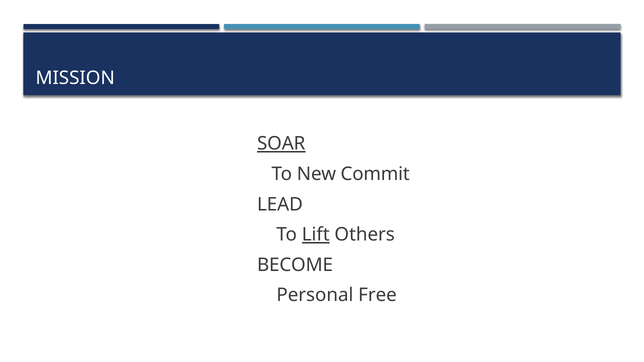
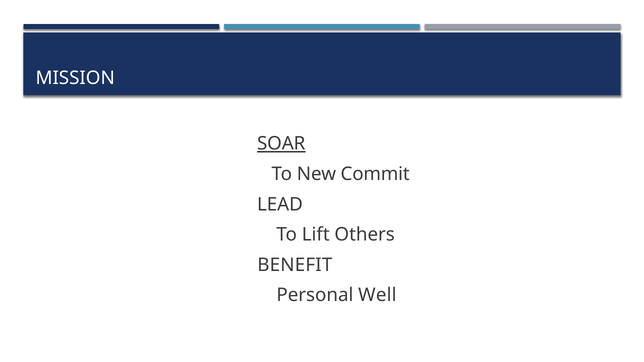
Lift underline: present -> none
BECOME: BECOME -> BENEFIT
Free: Free -> Well
